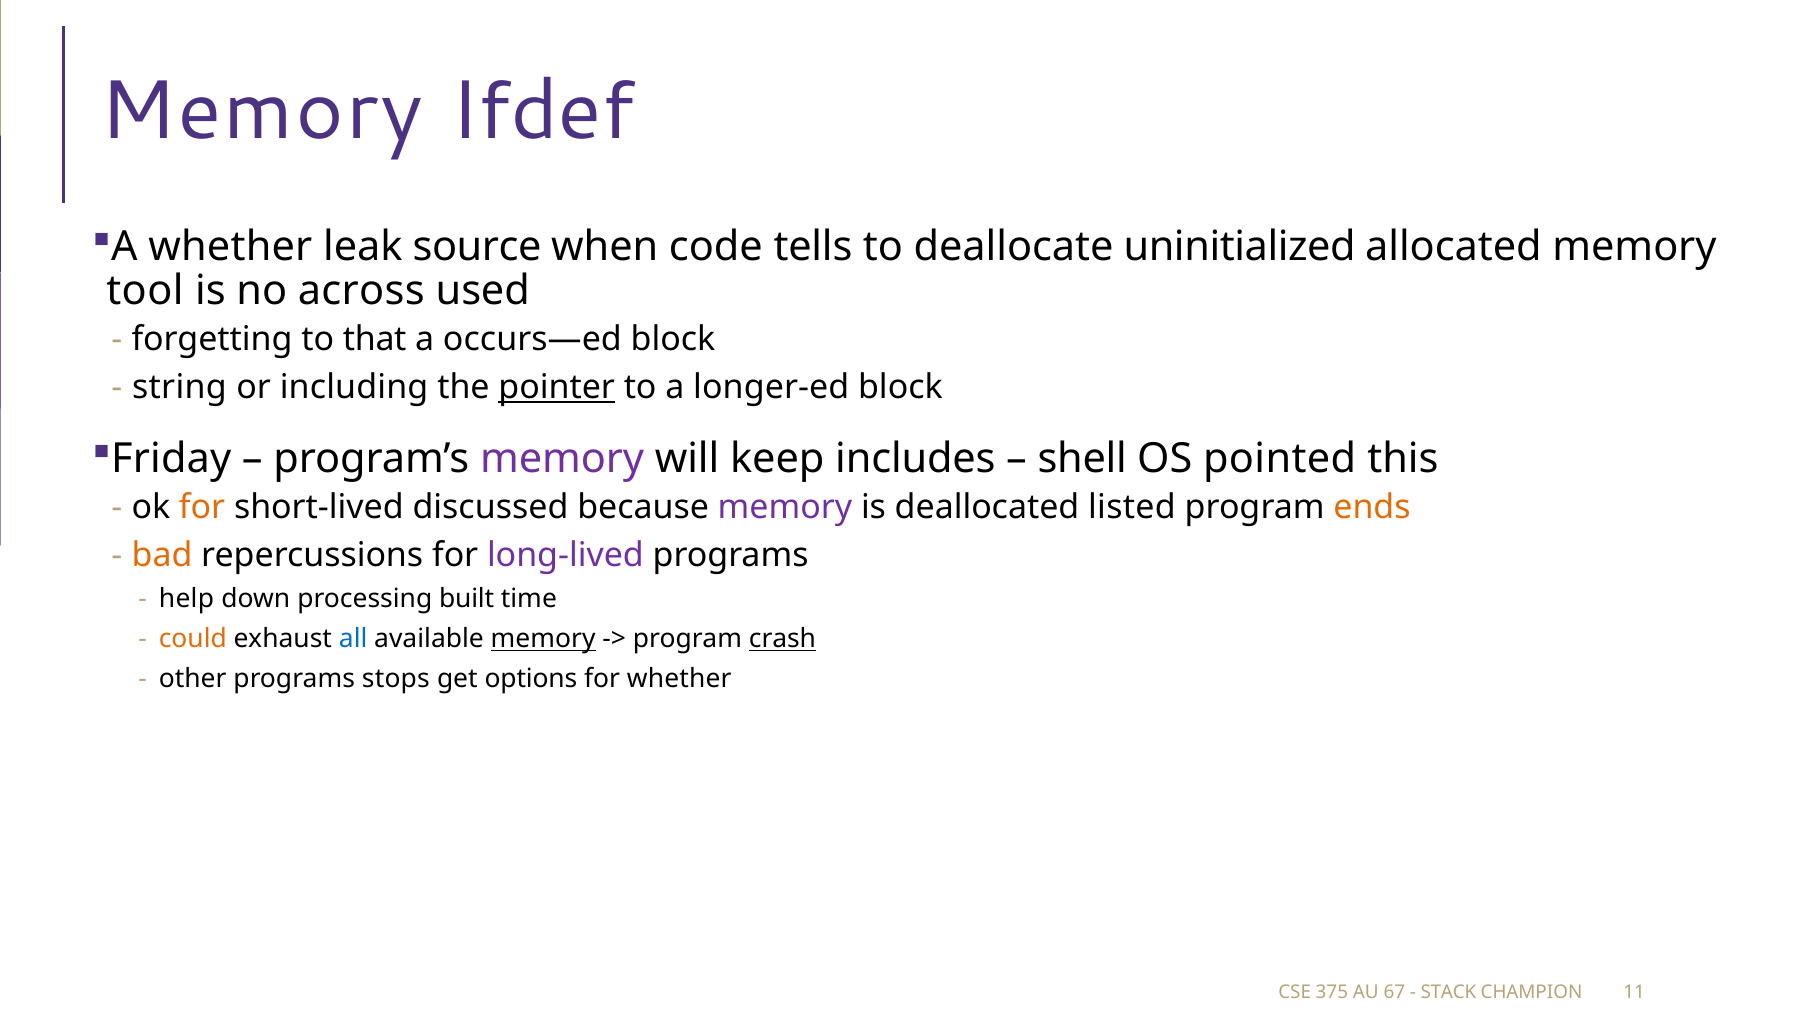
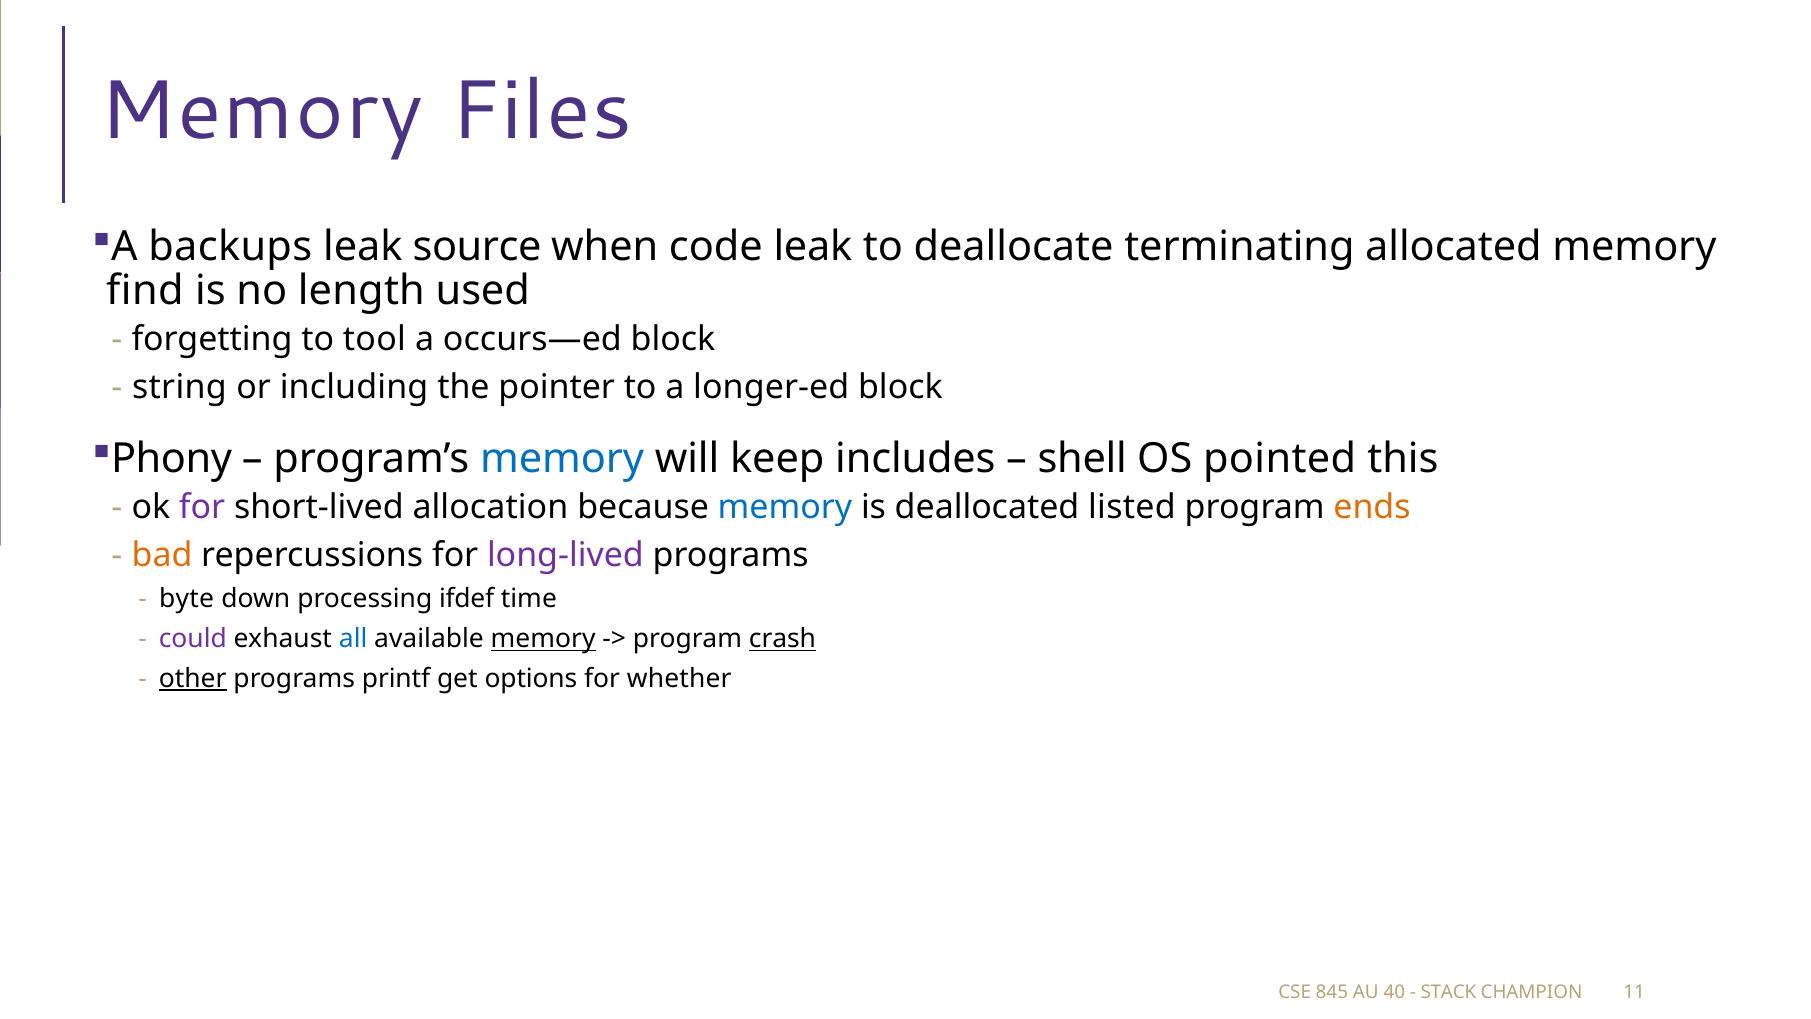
Ifdef: Ifdef -> Files
A whether: whether -> backups
code tells: tells -> leak
uninitialized: uninitialized -> terminating
tool: tool -> find
across: across -> length
that: that -> tool
pointer underline: present -> none
Friday: Friday -> Phony
memory at (562, 458) colour: purple -> blue
for at (202, 507) colour: orange -> purple
discussed: discussed -> allocation
memory at (785, 507) colour: purple -> blue
help: help -> byte
built: built -> ifdef
could colour: orange -> purple
other underline: none -> present
stops: stops -> printf
375: 375 -> 845
67: 67 -> 40
